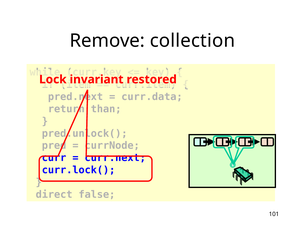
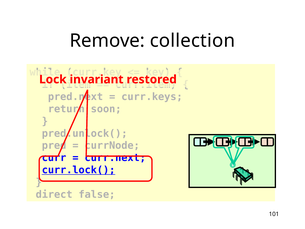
curr.data: curr.data -> curr.keys
than: than -> soon
curr.lock( underline: none -> present
